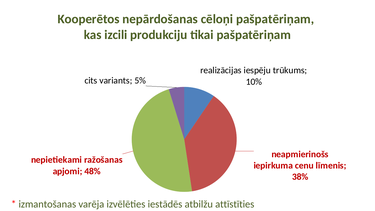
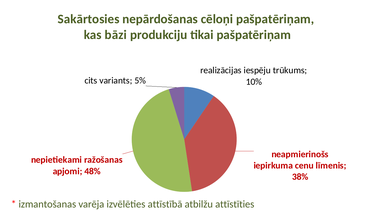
Kooperētos: Kooperētos -> Sakārtosies
izcili: izcili -> bāzi
iestādēs: iestādēs -> attīstībā
